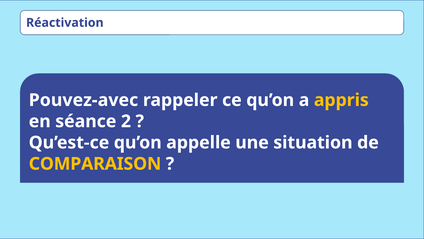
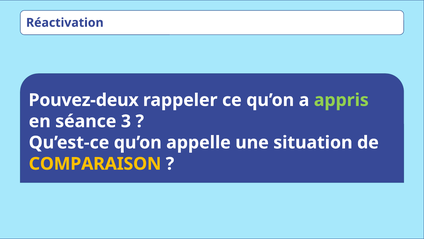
Pouvez-avec: Pouvez-avec -> Pouvez-deux
appris colour: yellow -> light green
2: 2 -> 3
